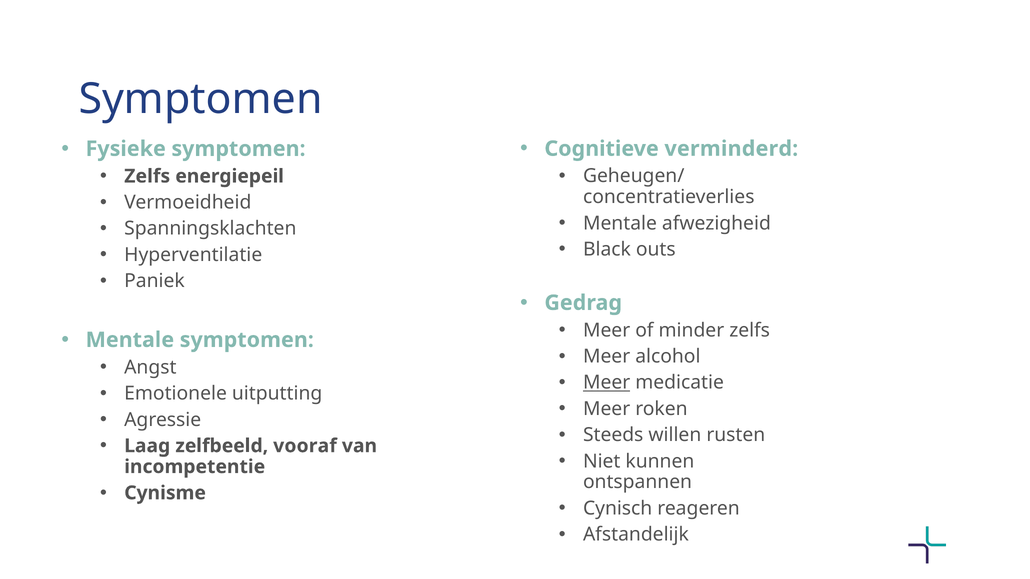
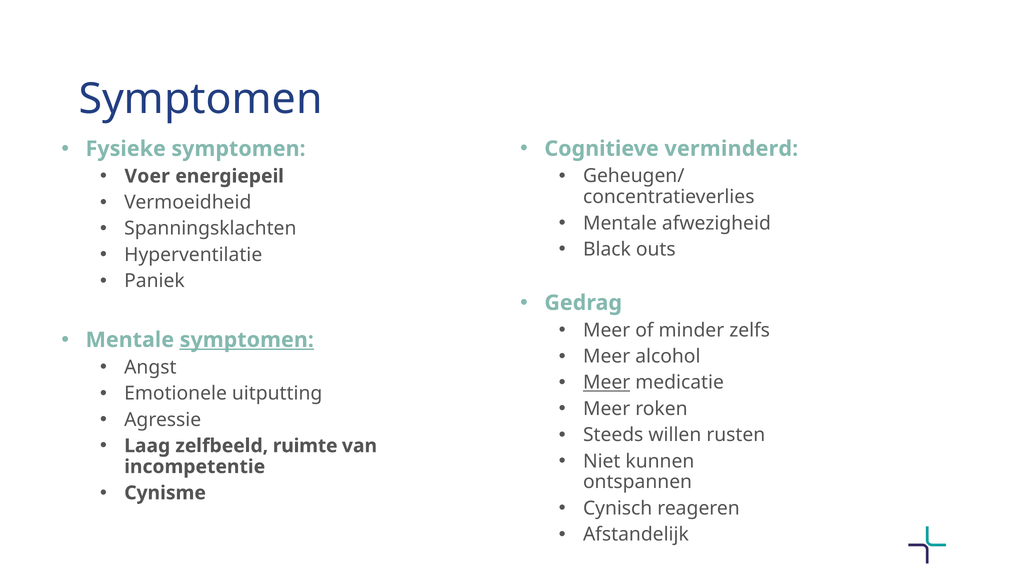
Zelfs at (147, 176): Zelfs -> Voer
symptomen at (247, 340) underline: none -> present
vooraf: vooraf -> ruimte
